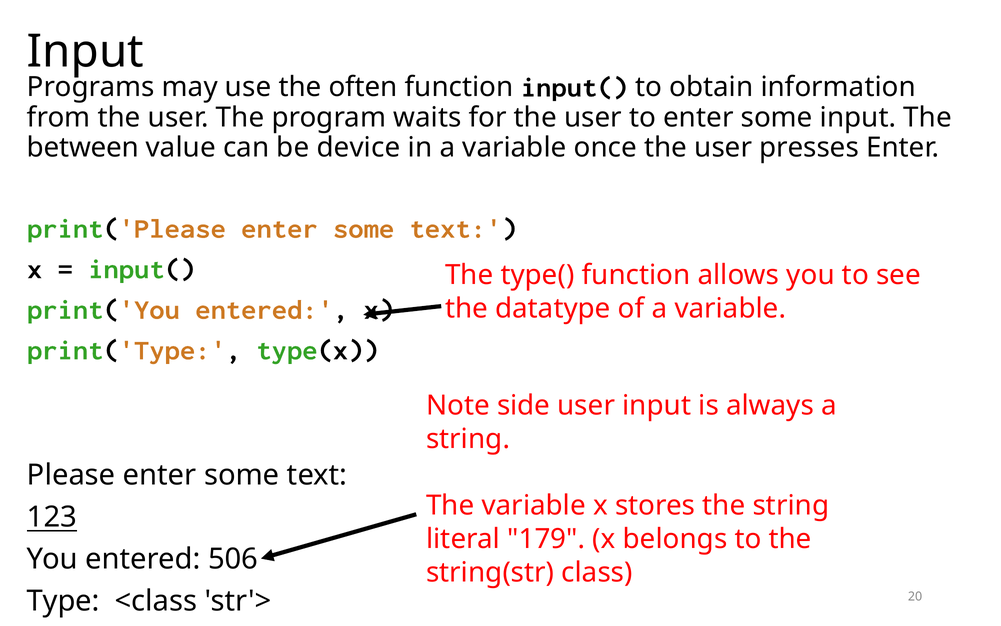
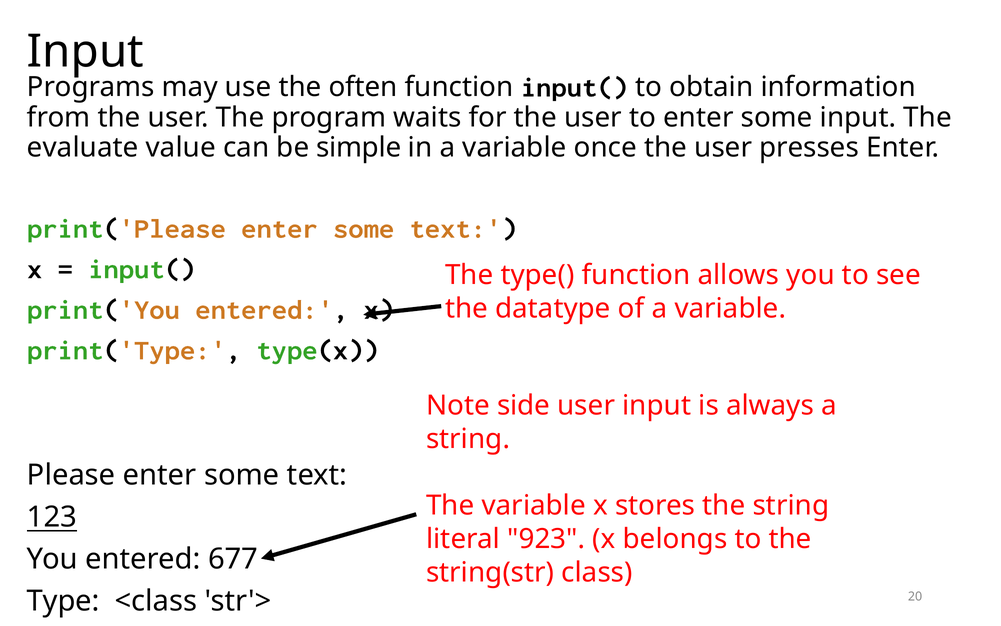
between: between -> evaluate
device: device -> simple
179: 179 -> 923
506: 506 -> 677
